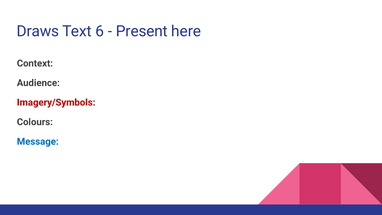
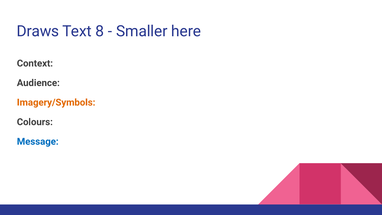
6: 6 -> 8
Present: Present -> Smaller
Imagery/Symbols colour: red -> orange
